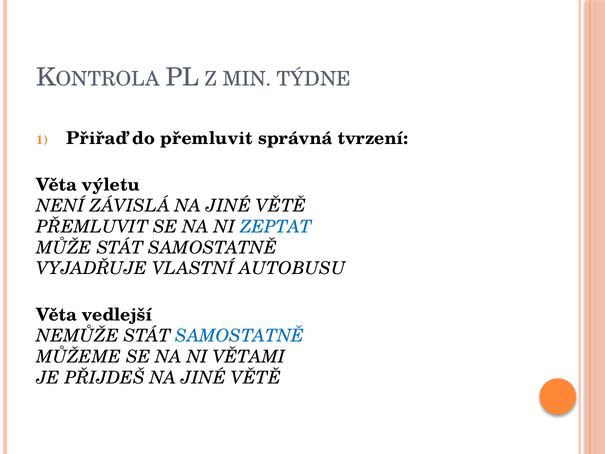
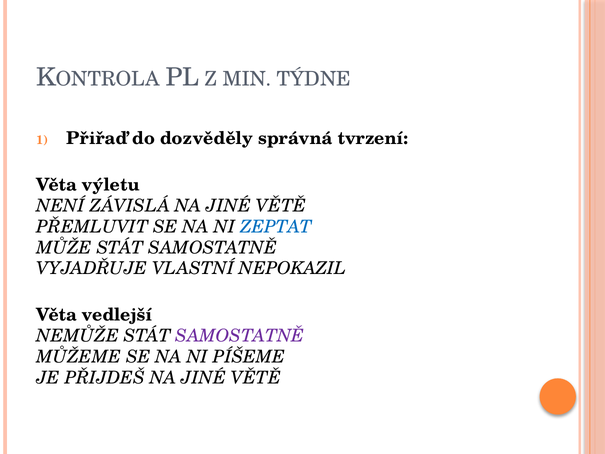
do přemluvit: přemluvit -> dozvěděly
AUTOBUSU: AUTOBUSU -> NEPOKAZIL
SAMOSTATNĚ at (240, 336) colour: blue -> purple
VĚTAMI: VĚTAMI -> PÍŠEME
